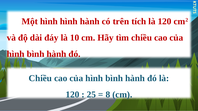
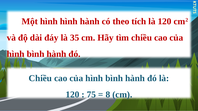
trên: trên -> theo
10: 10 -> 35
25: 25 -> 75
